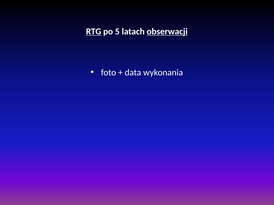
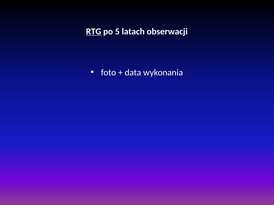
obserwacji underline: present -> none
